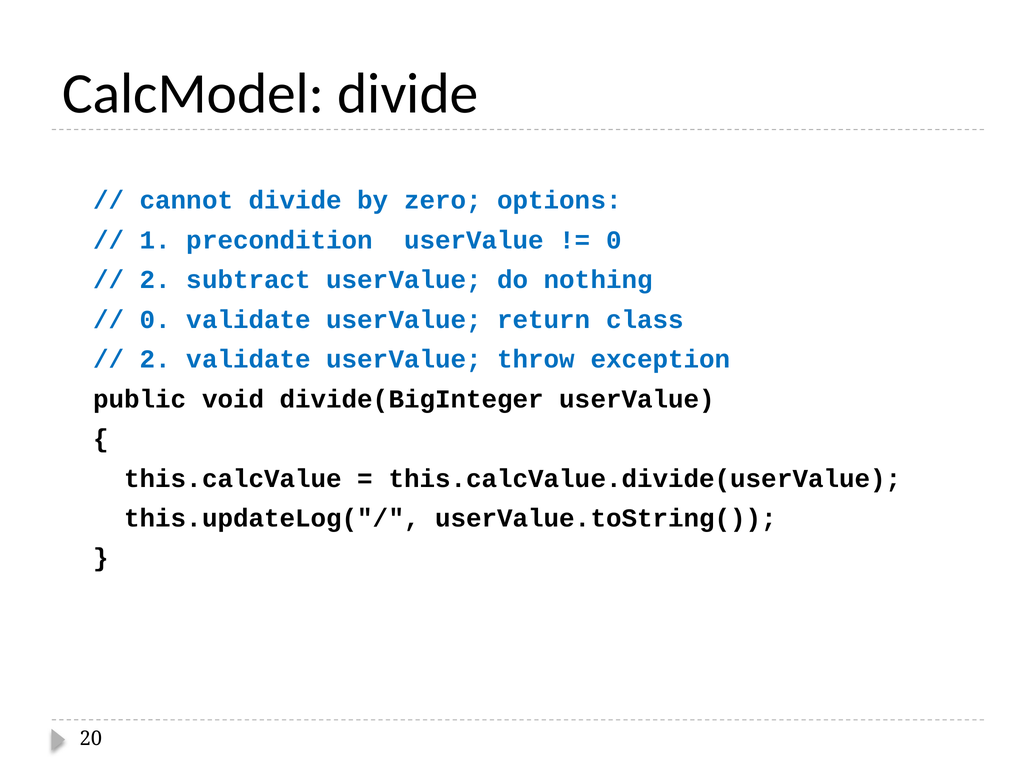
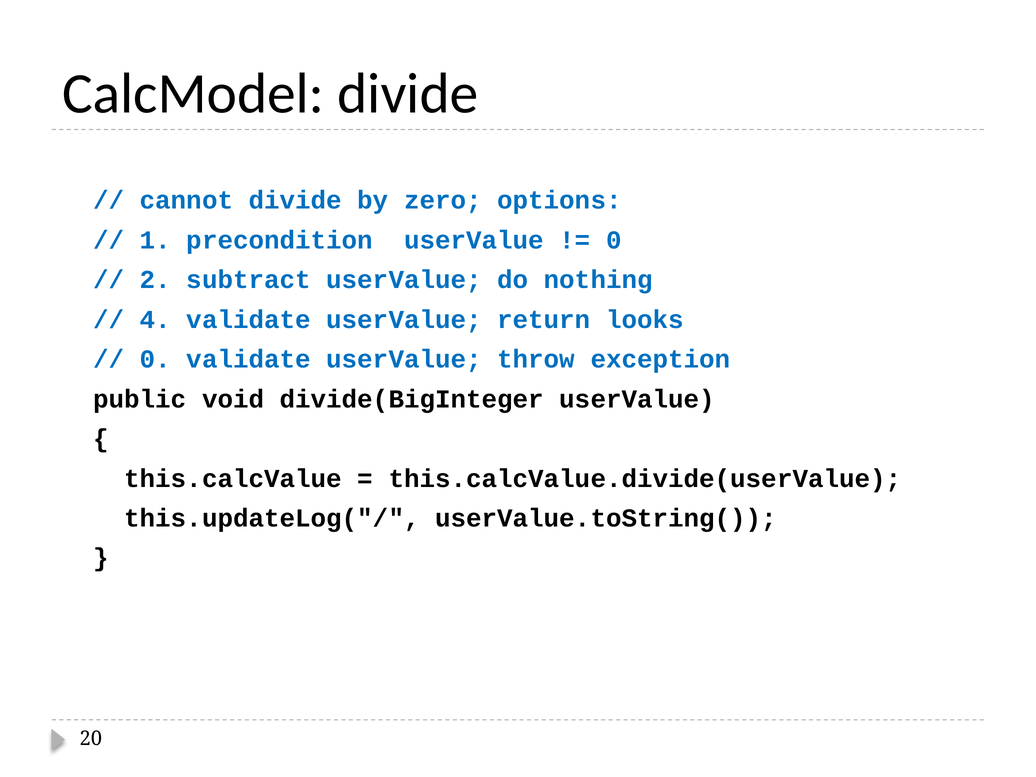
0 at (155, 320): 0 -> 4
class: class -> looks
2 at (155, 359): 2 -> 0
